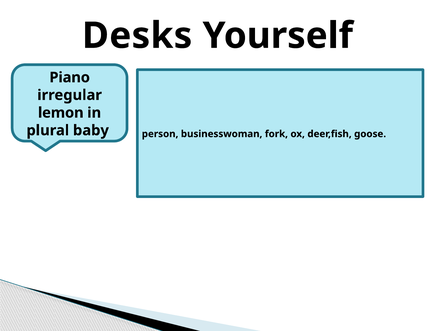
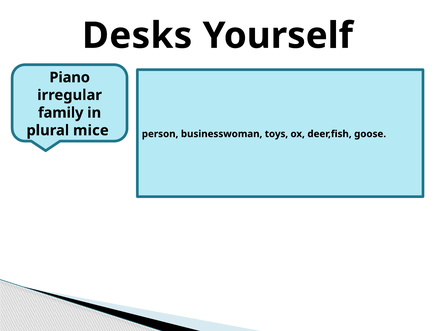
lemon: lemon -> family
baby: baby -> mice
fork: fork -> toys
